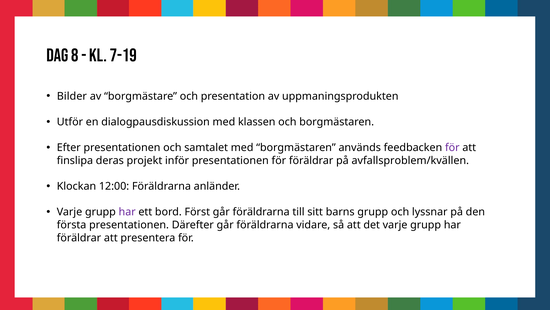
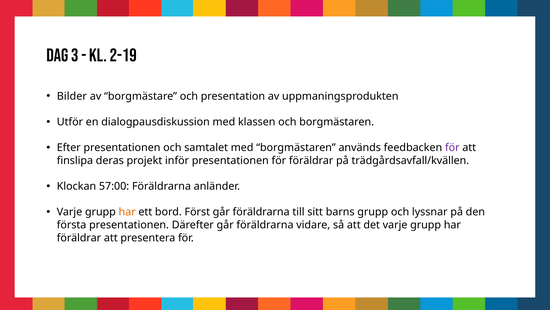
8: 8 -> 3
7-19: 7-19 -> 2-19
avfallsproblem/kvällen: avfallsproblem/kvällen -> trädgårdsavfall/kvällen
12:00: 12:00 -> 57:00
har at (127, 212) colour: purple -> orange
